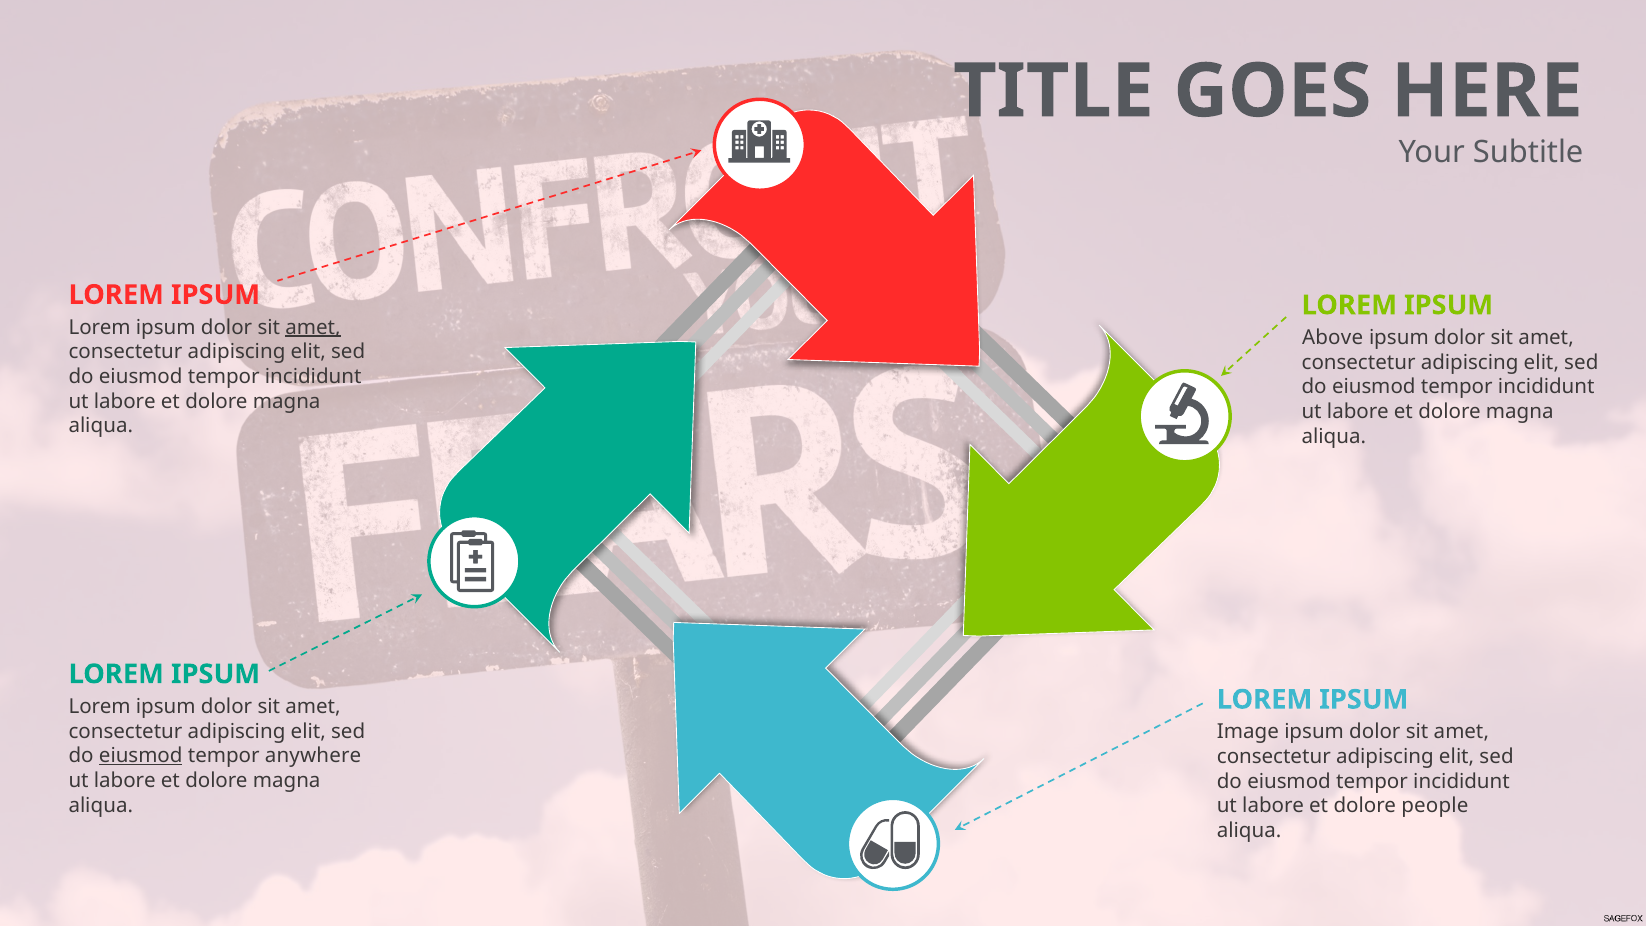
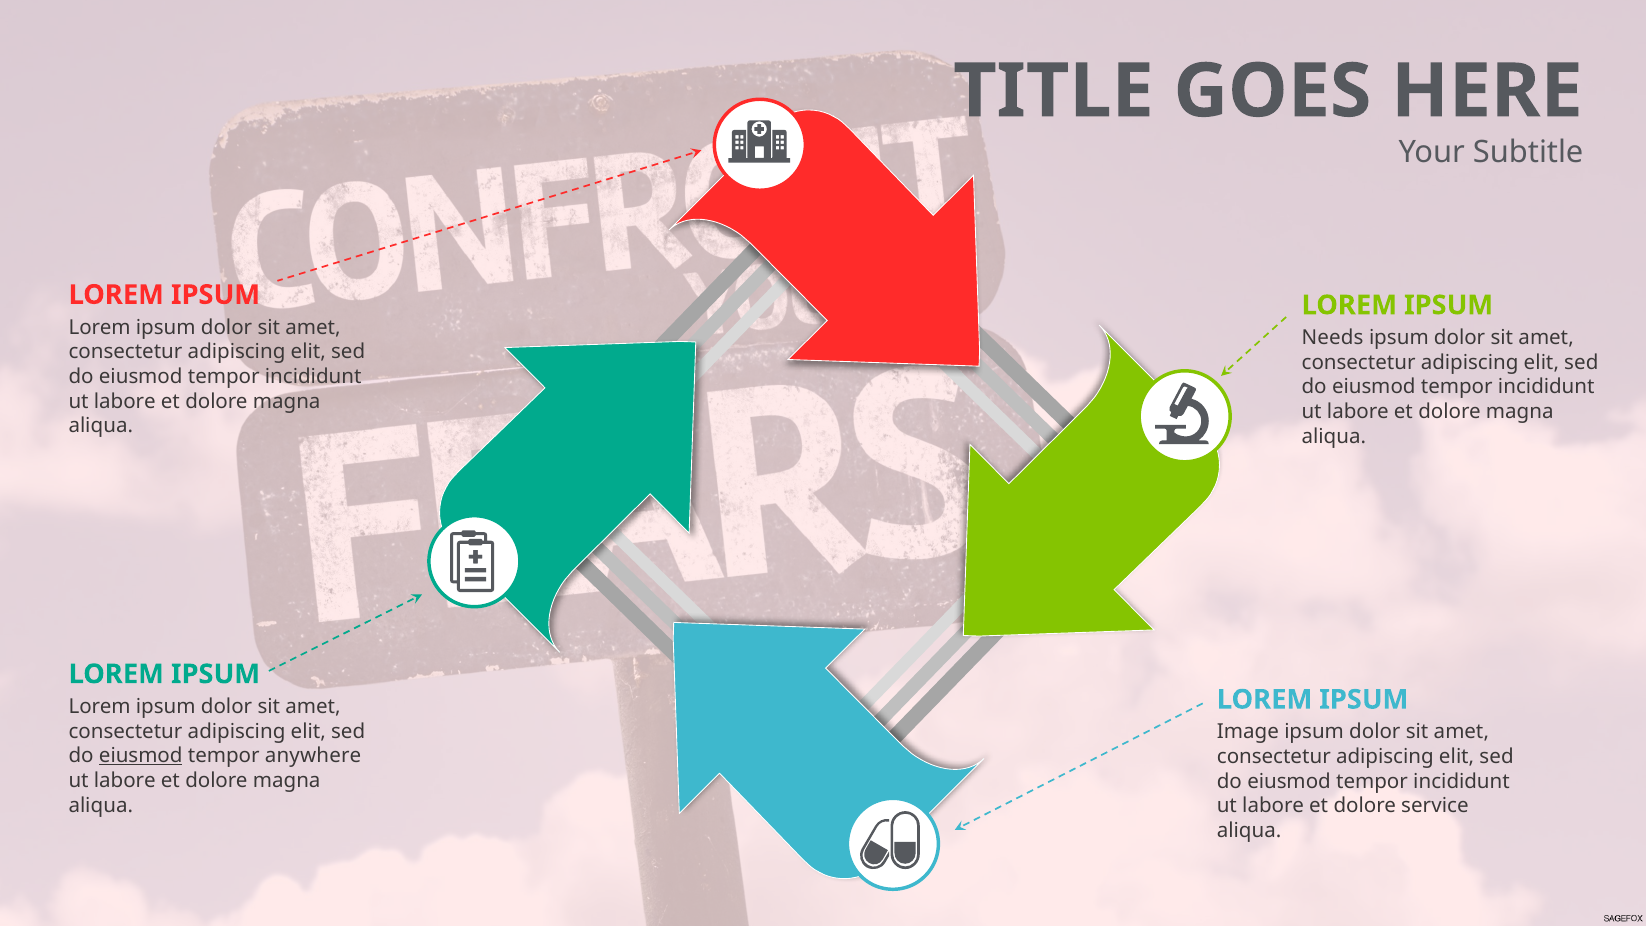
amet at (313, 327) underline: present -> none
Above: Above -> Needs
people: people -> service
